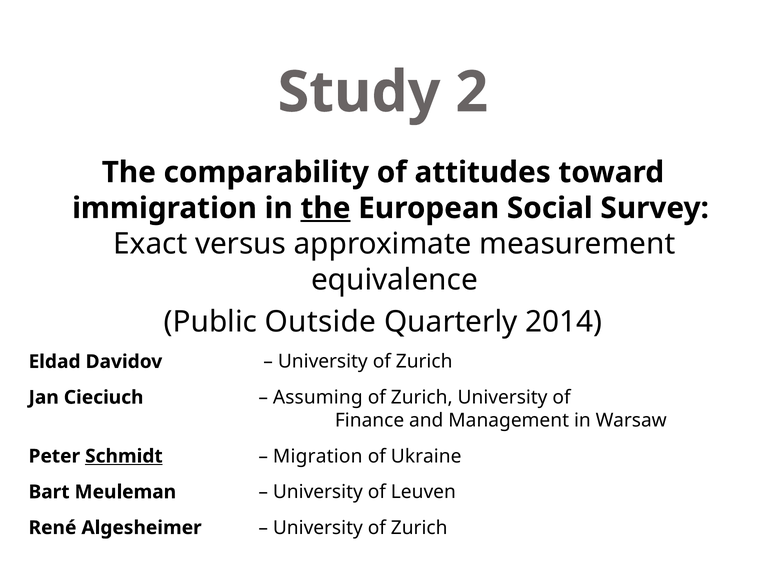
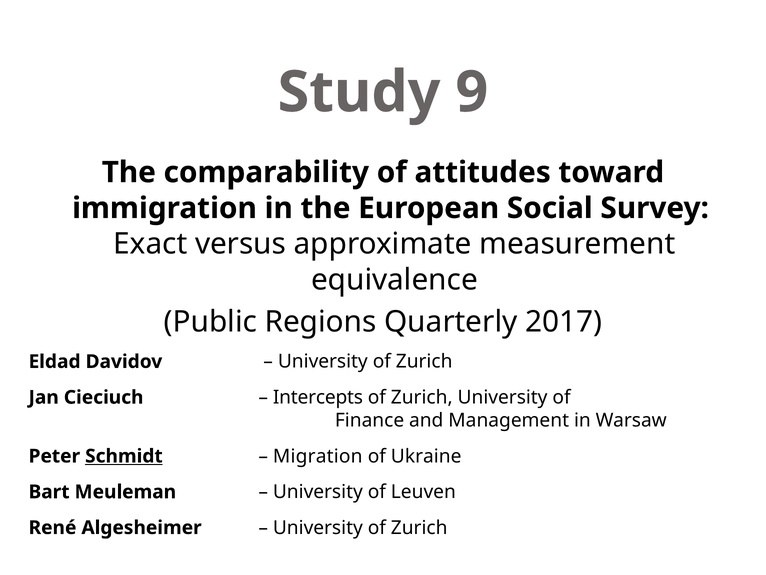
2: 2 -> 9
the at (326, 208) underline: present -> none
Outside: Outside -> Regions
2014: 2014 -> 2017
Assuming: Assuming -> Intercepts
